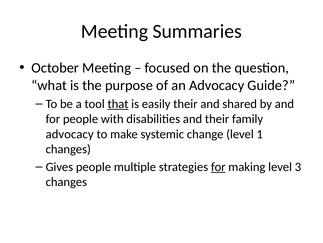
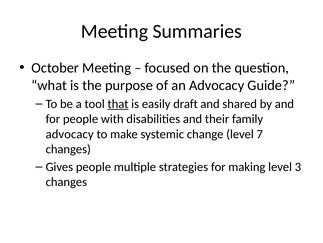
easily their: their -> draft
1: 1 -> 7
for at (218, 166) underline: present -> none
